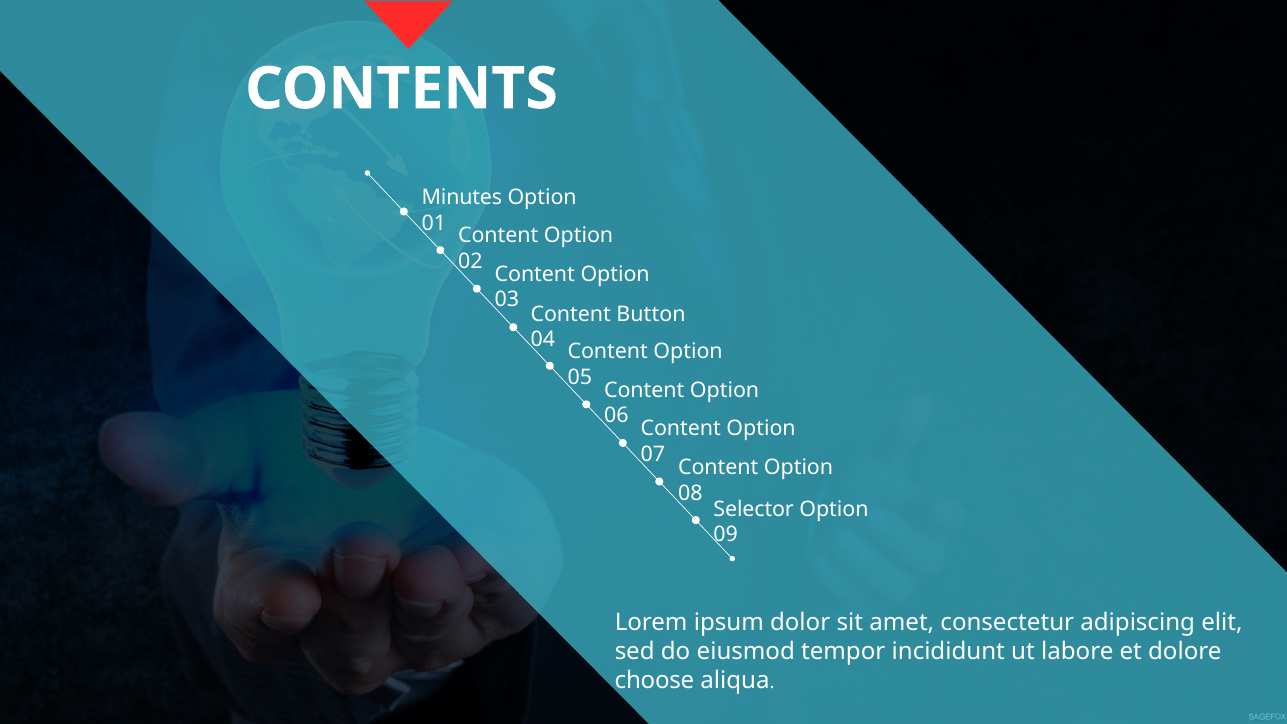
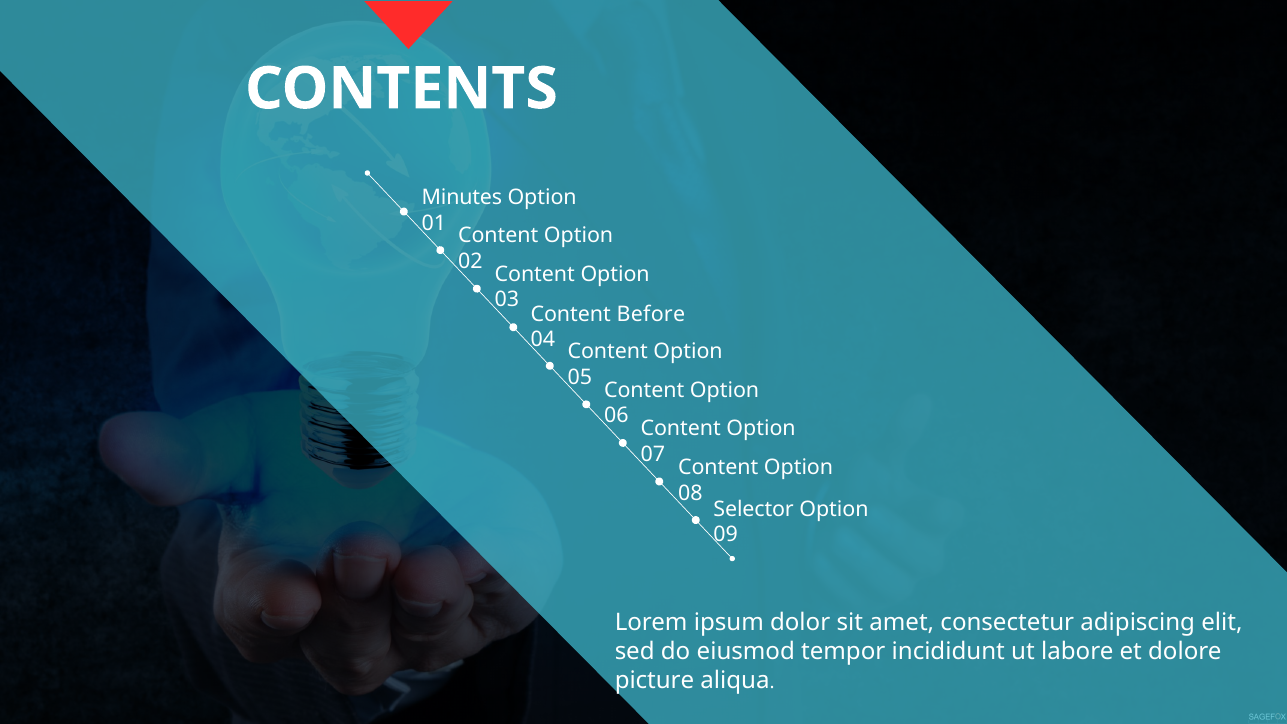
Button: Button -> Before
choose: choose -> picture
